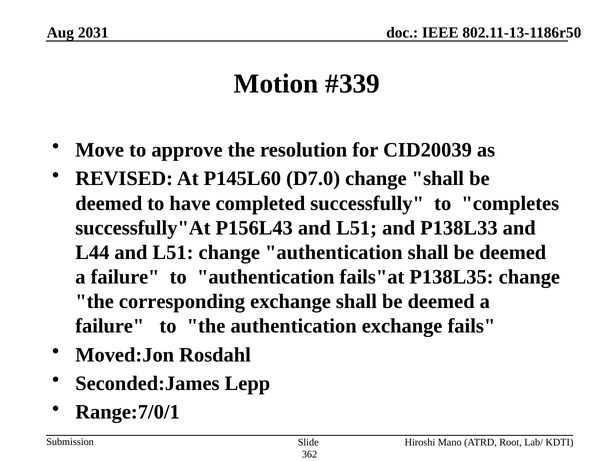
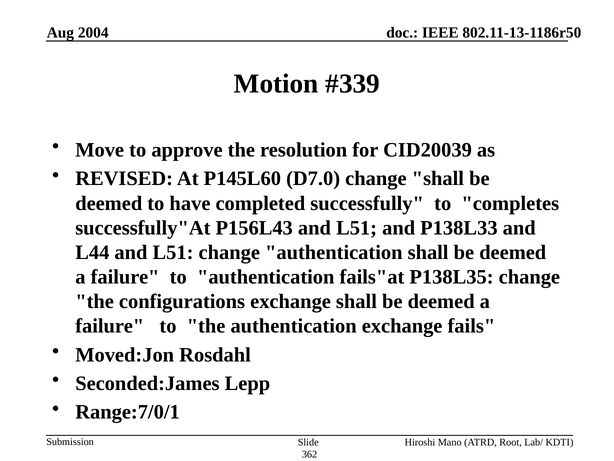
2031: 2031 -> 2004
corresponding: corresponding -> configurations
